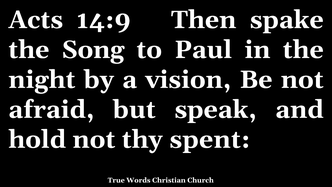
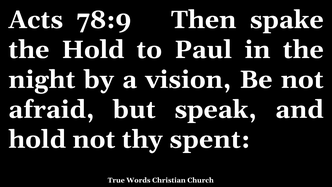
14:9: 14:9 -> 78:9
the Song: Song -> Hold
